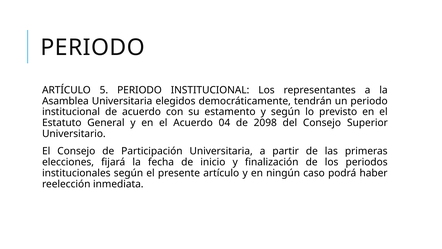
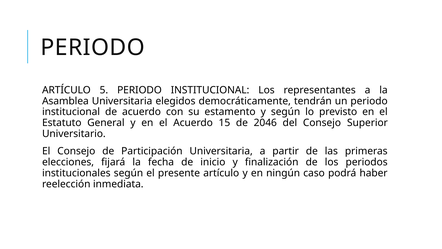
04: 04 -> 15
2098: 2098 -> 2046
